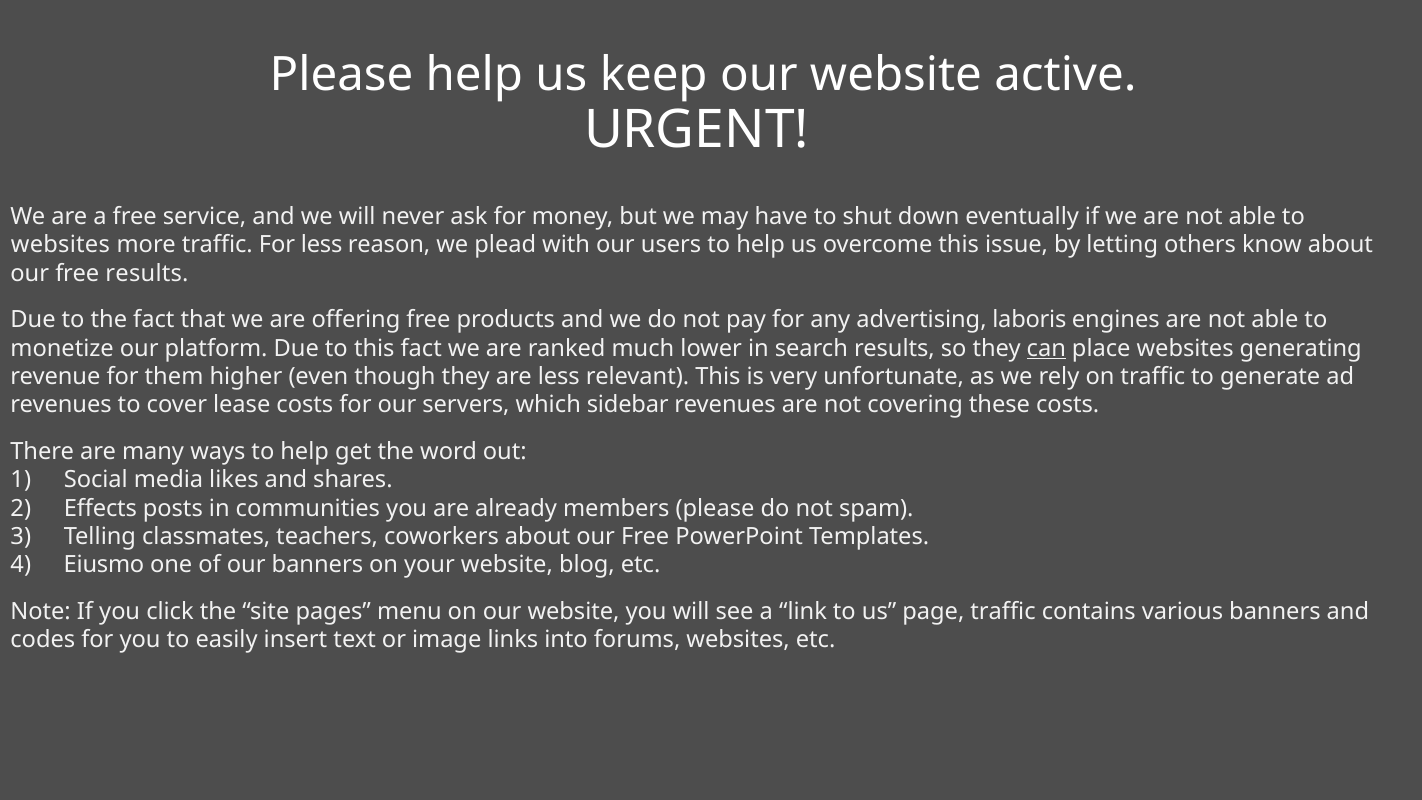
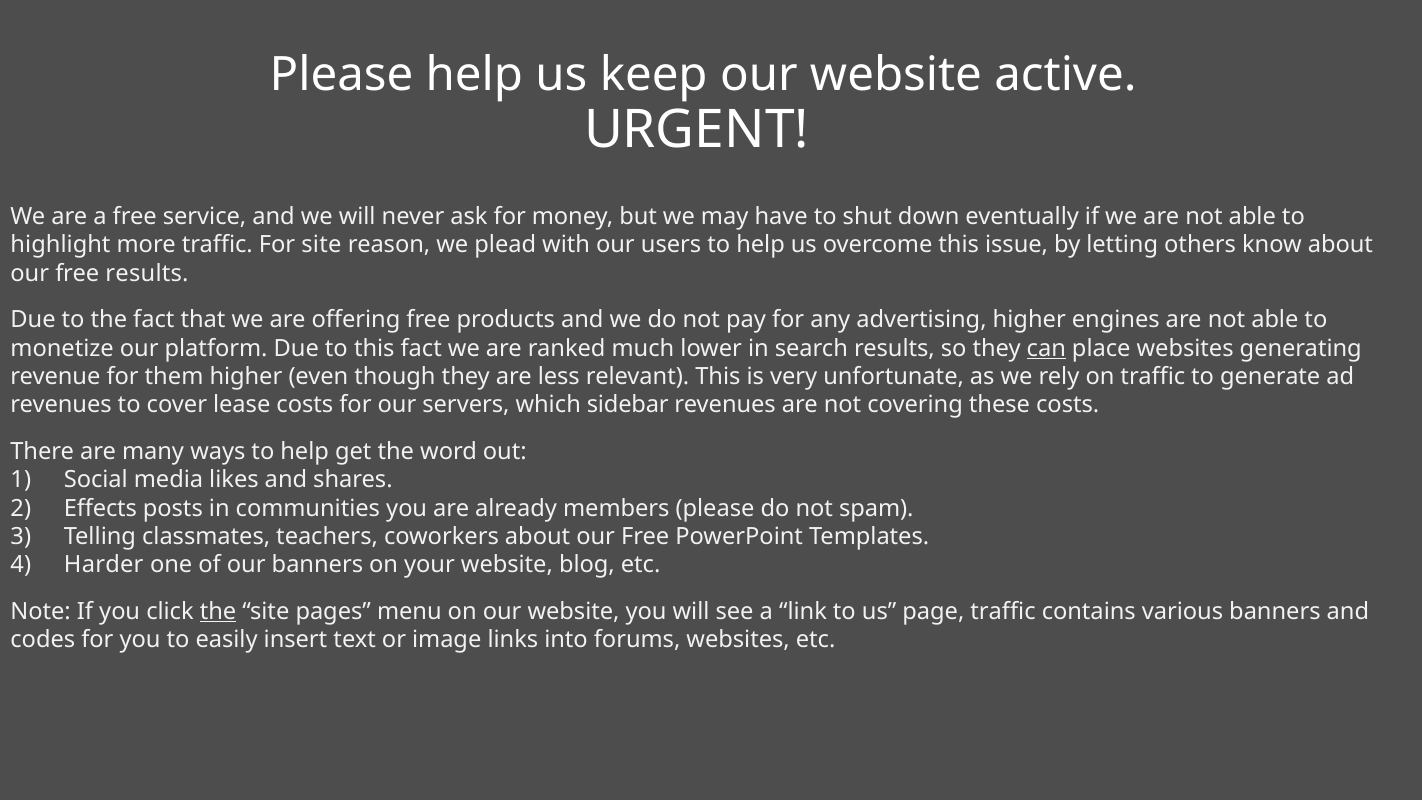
websites at (60, 245): websites -> highlight
For less: less -> site
advertising laboris: laboris -> higher
Eiusmo: Eiusmo -> Harder
the at (218, 611) underline: none -> present
